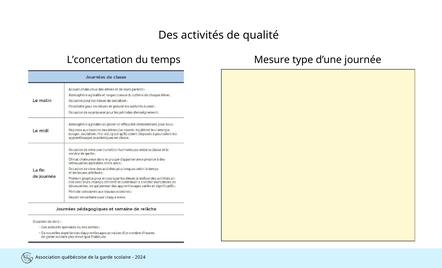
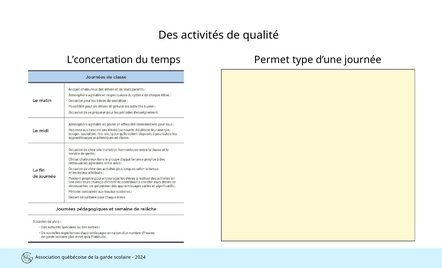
Mesure: Mesure -> Permet
